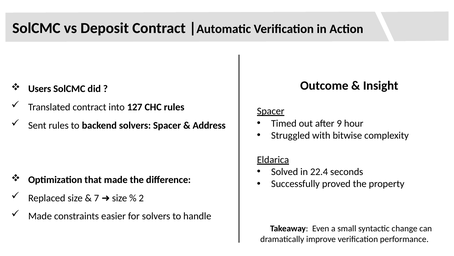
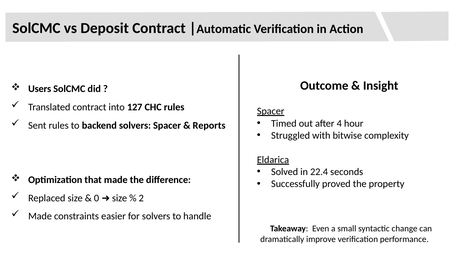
9: 9 -> 4
Address: Address -> Reports
7: 7 -> 0
